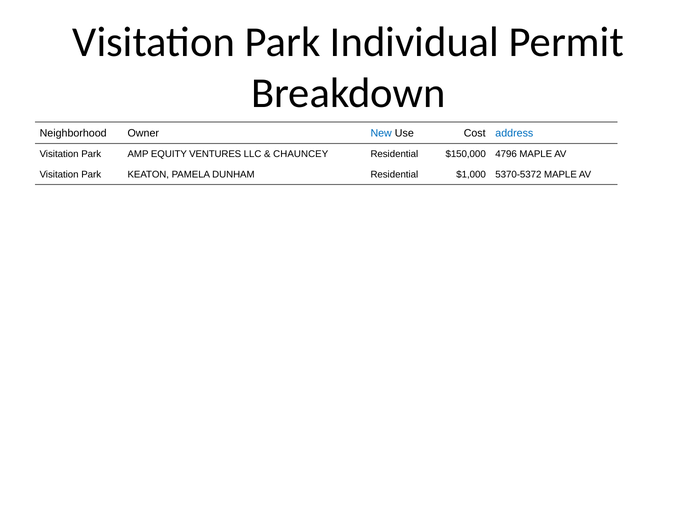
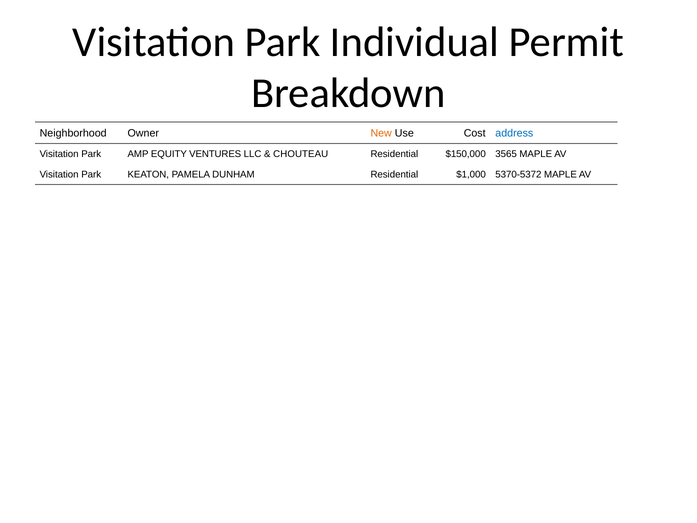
New colour: blue -> orange
CHAUNCEY: CHAUNCEY -> CHOUTEAU
4796: 4796 -> 3565
